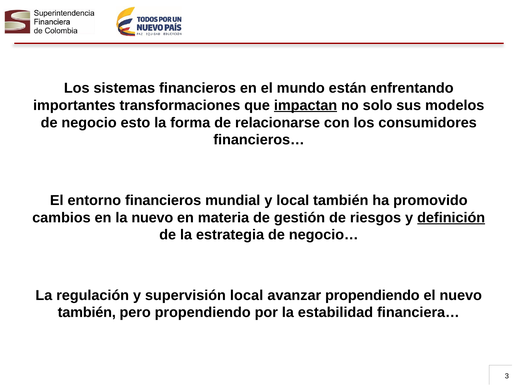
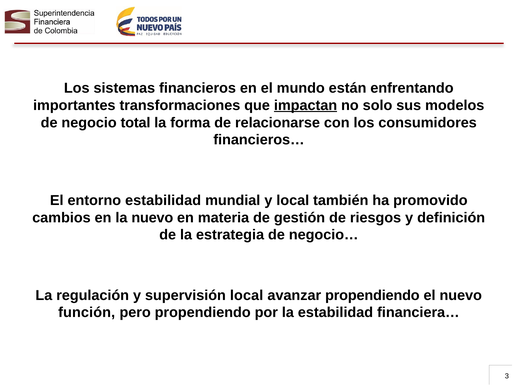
esto: esto -> total
entorno financieros: financieros -> estabilidad
definición underline: present -> none
también at (87, 313): también -> función
